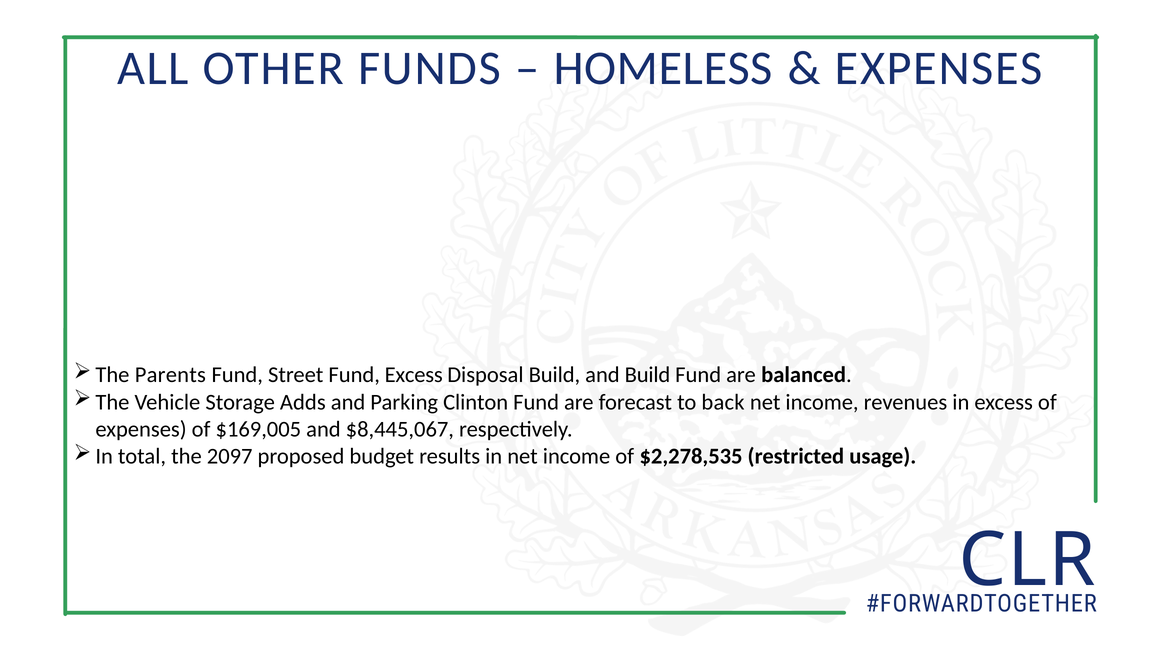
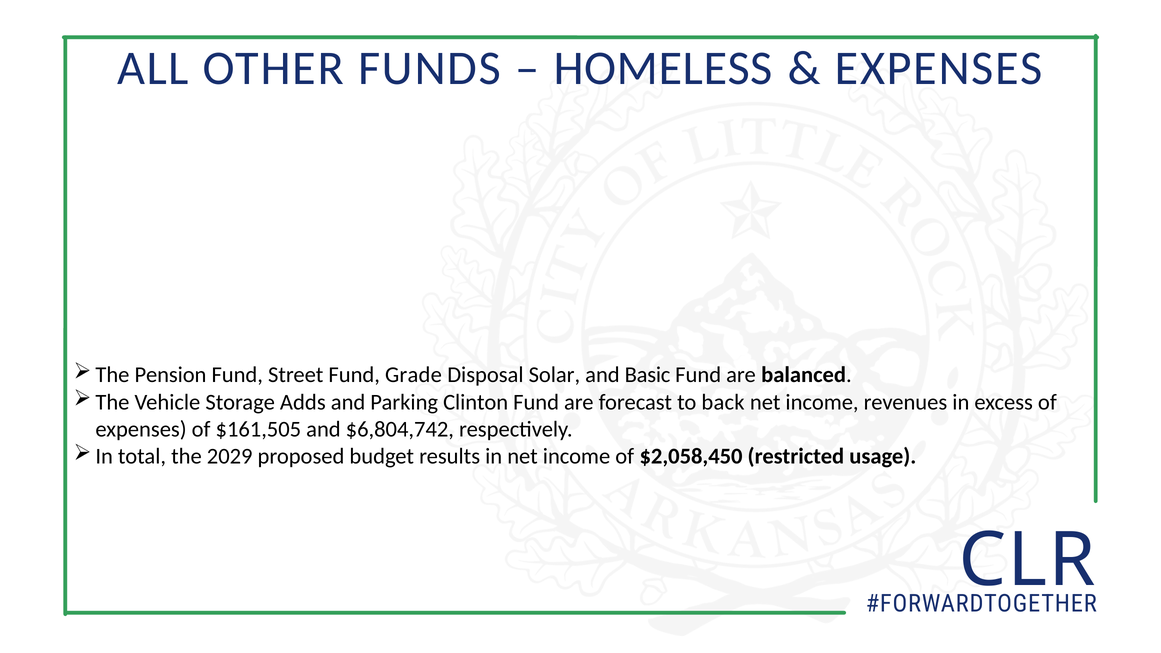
Parents: Parents -> Pension
Fund Excess: Excess -> Grade
Disposal Build: Build -> Solar
and Build: Build -> Basic
$169,005: $169,005 -> $161,505
$8,445,067: $8,445,067 -> $6,804,742
2097: 2097 -> 2029
$2,278,535: $2,278,535 -> $2,058,450
